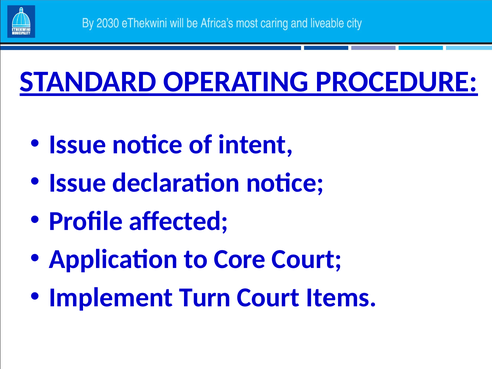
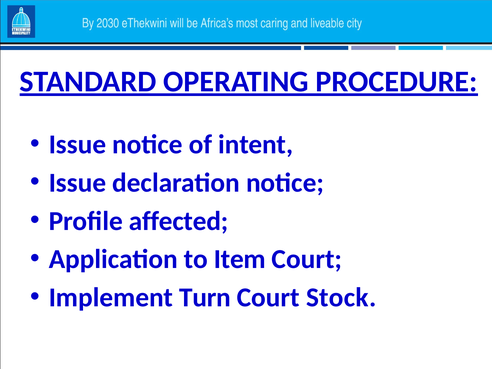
Core: Core -> Item
Items: Items -> Stock
